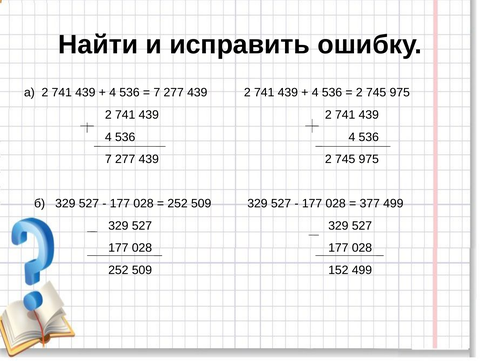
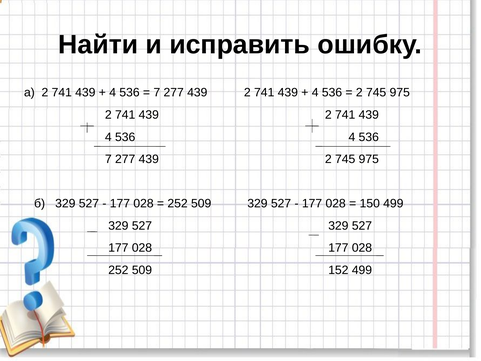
377: 377 -> 150
